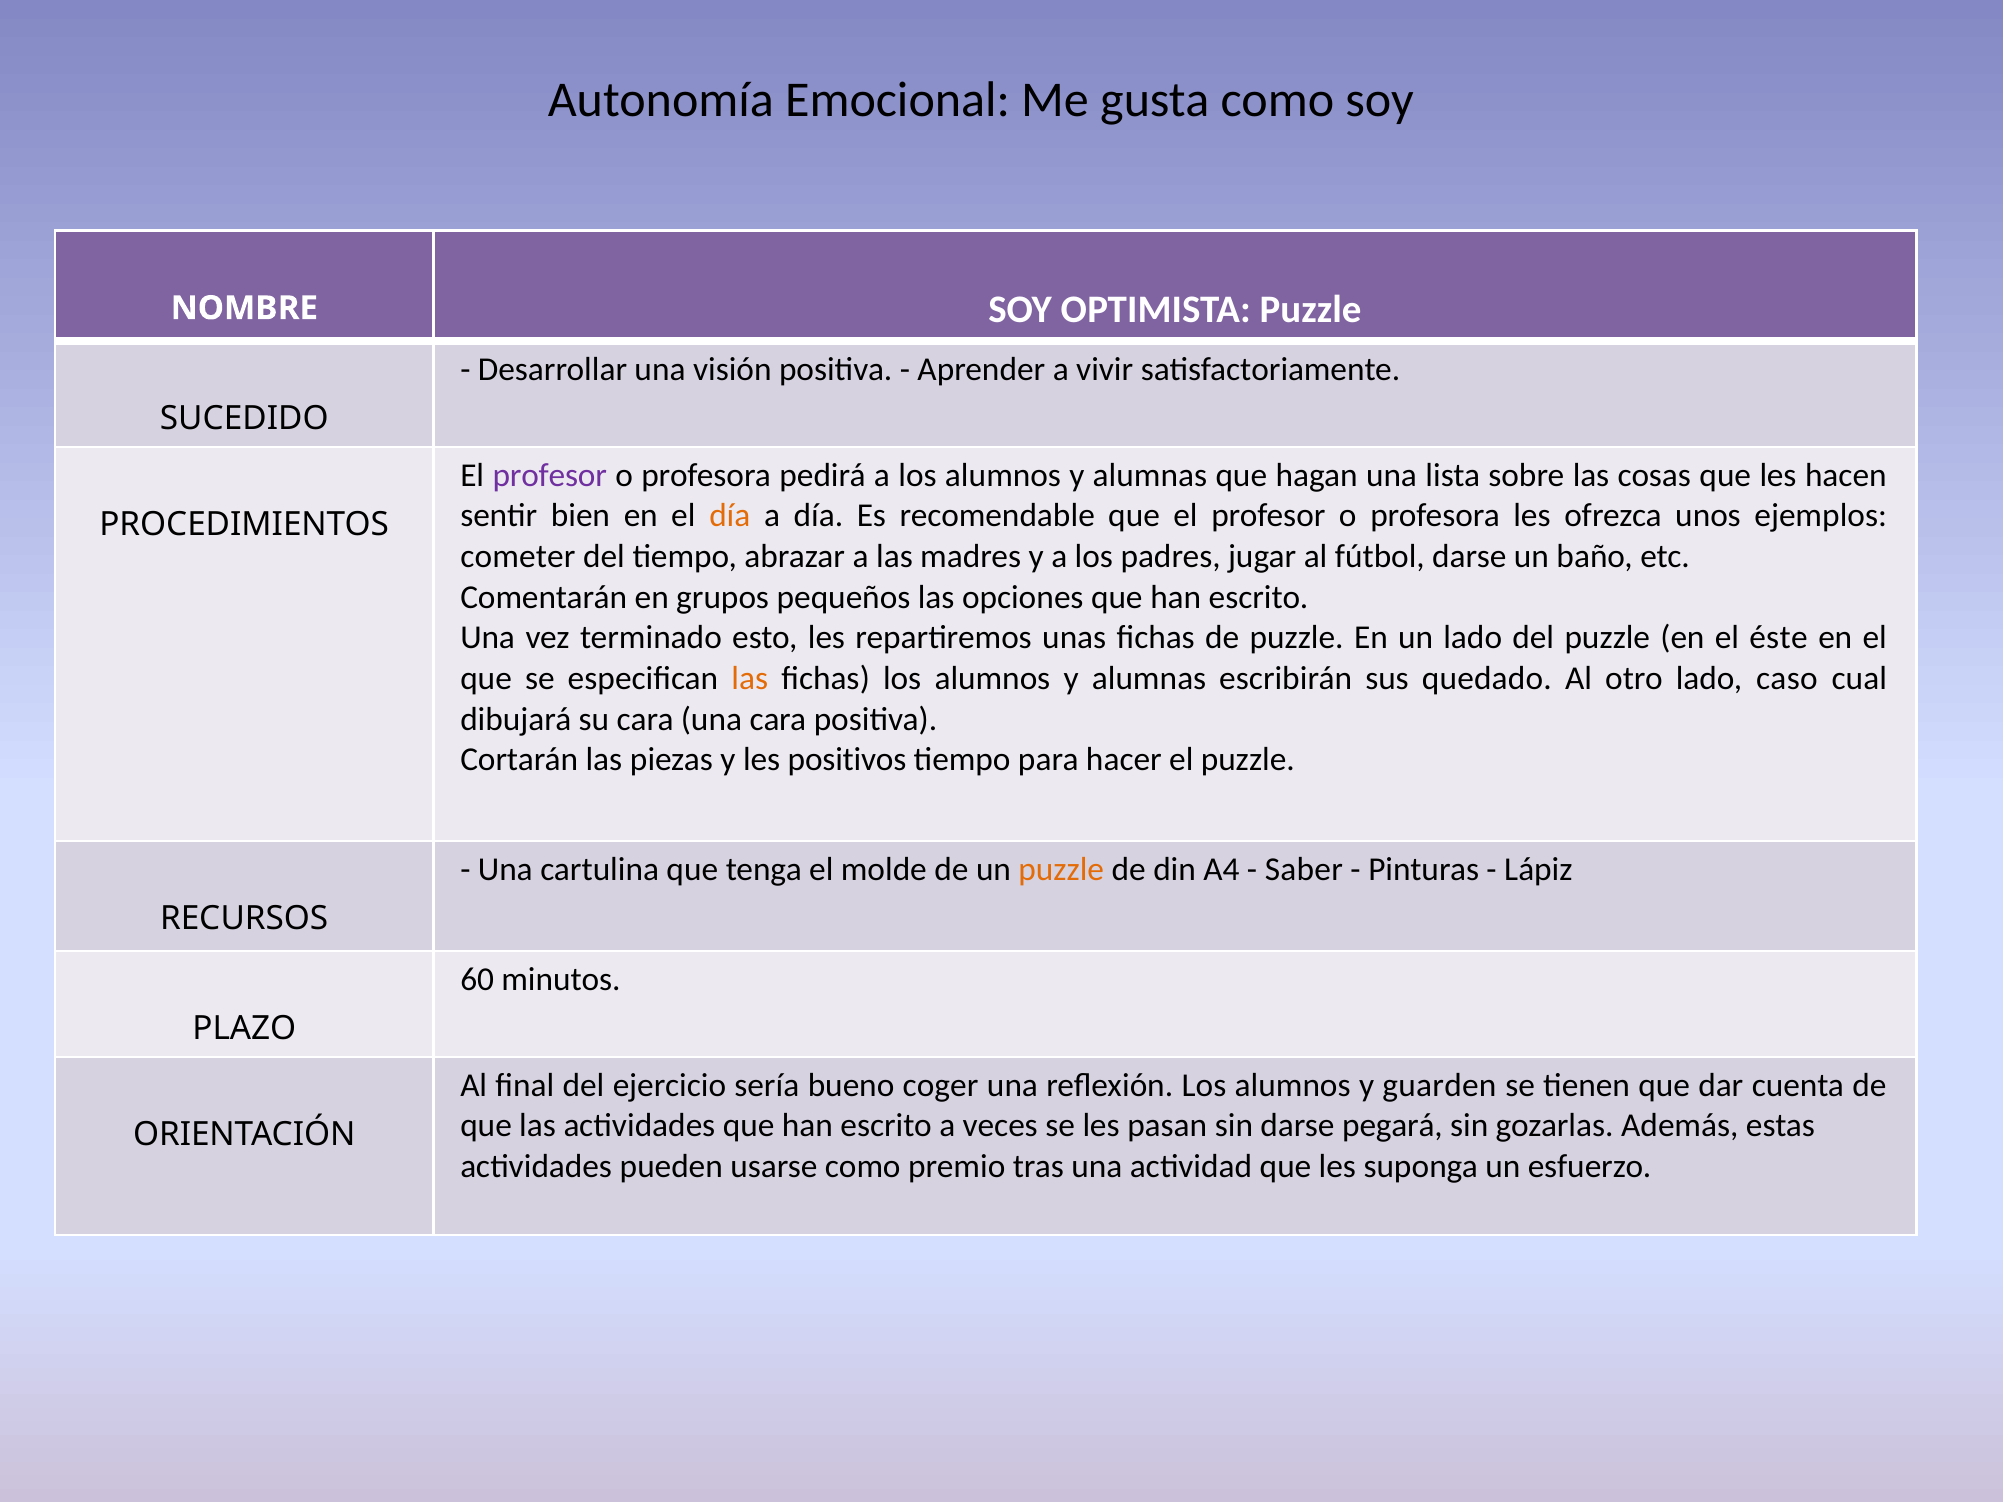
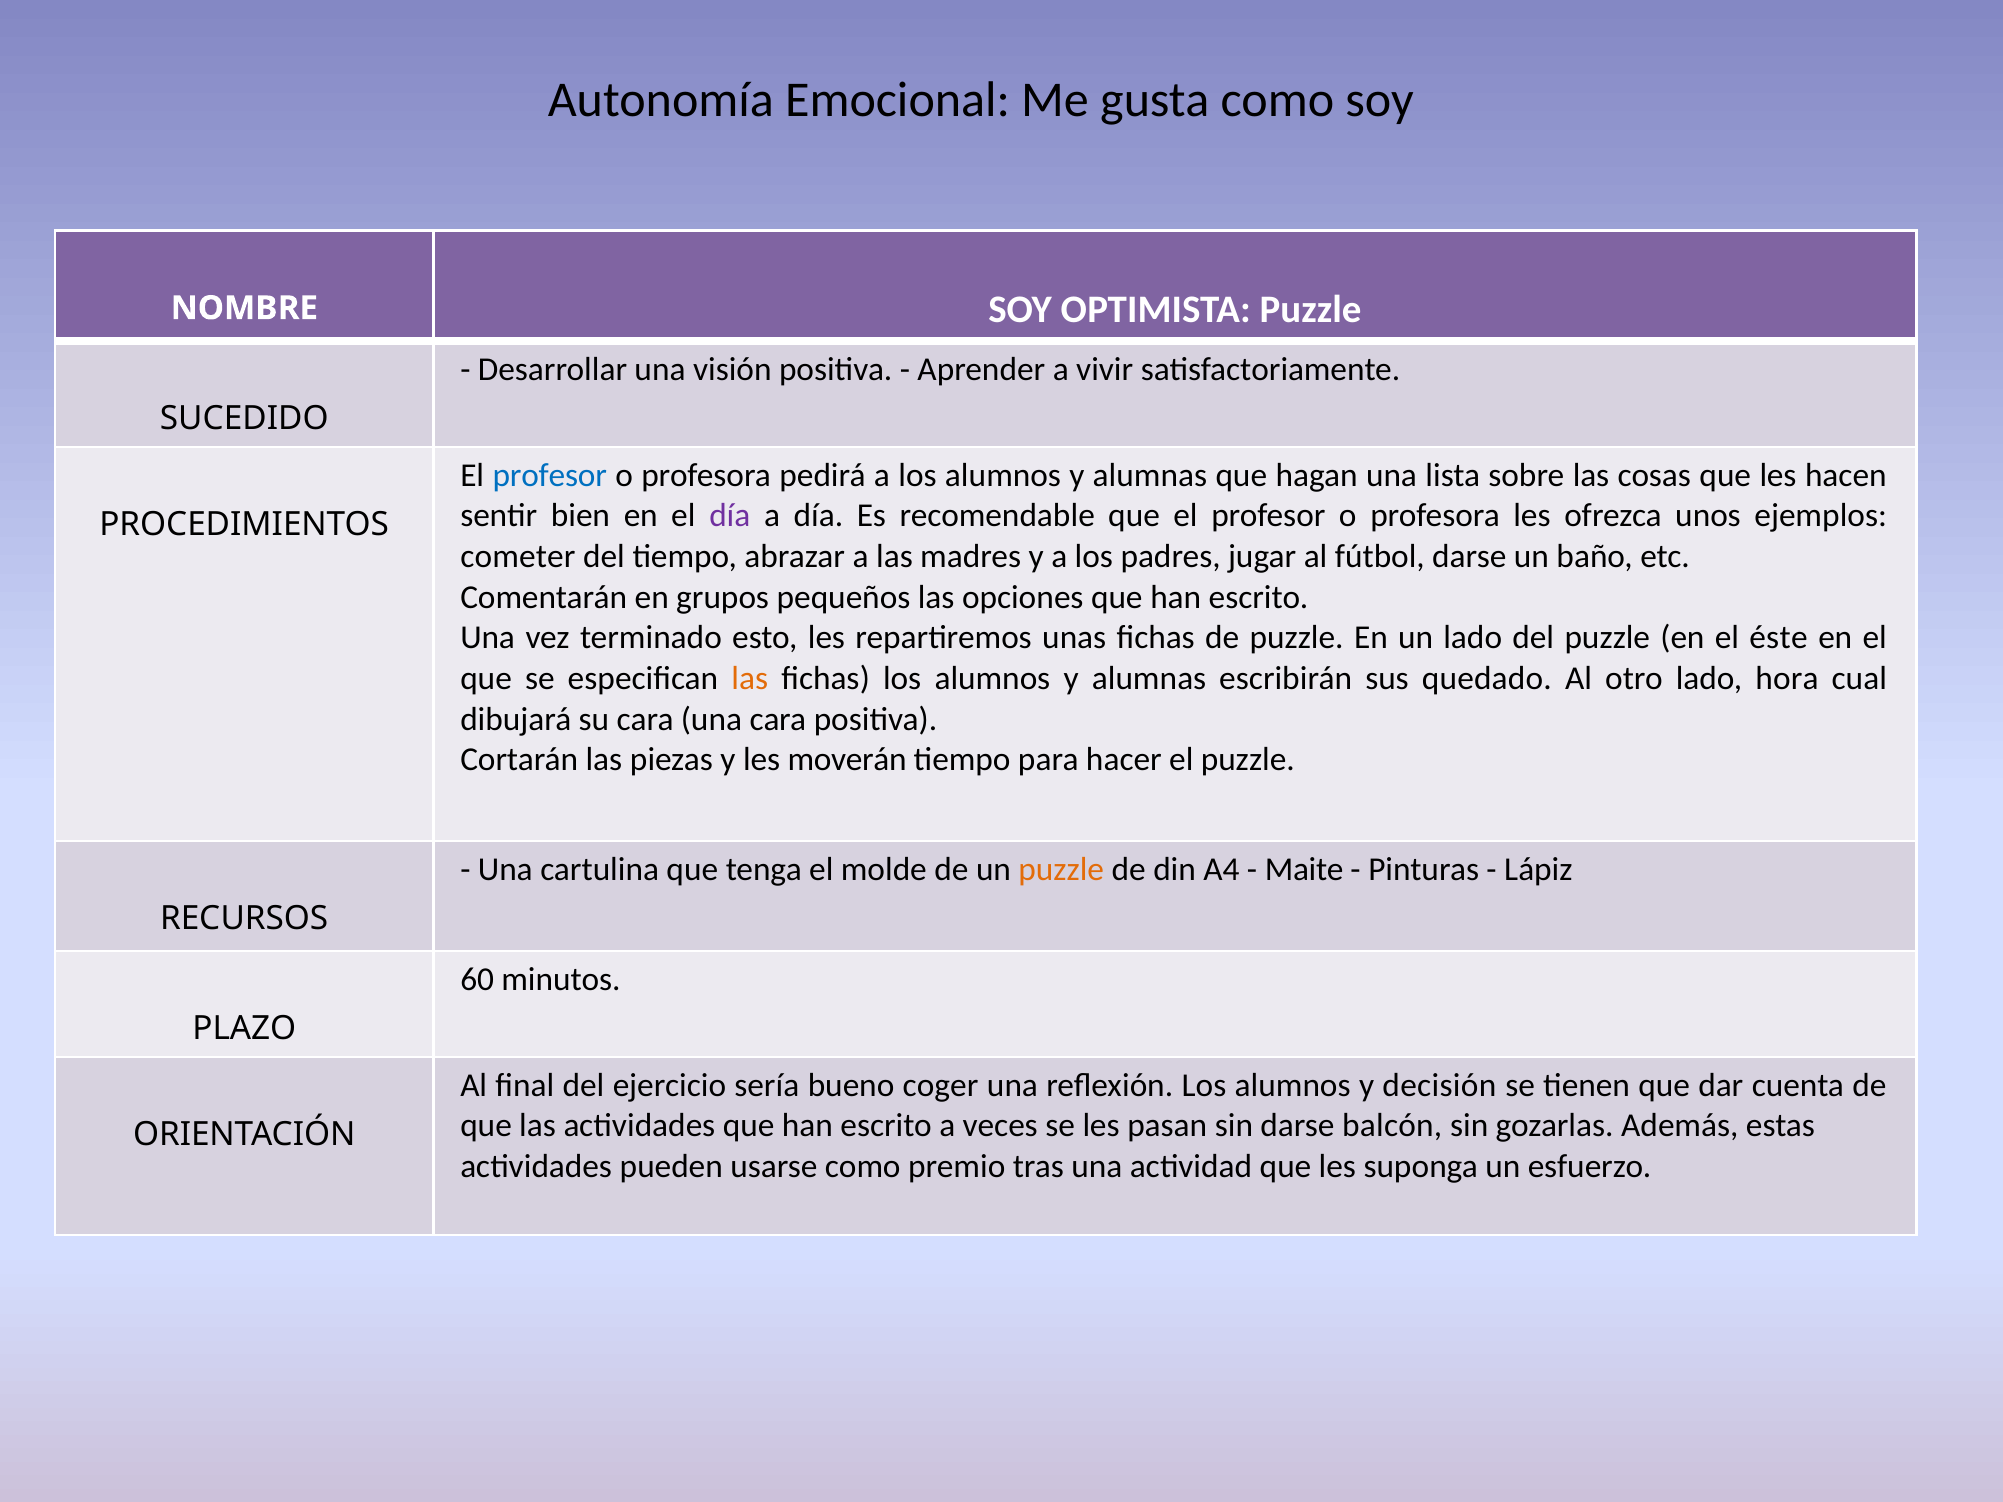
profesor at (550, 475) colour: purple -> blue
día at (730, 516) colour: orange -> purple
caso: caso -> hora
positivos: positivos -> moverán
Saber: Saber -> Maite
guarden: guarden -> decisión
pegará: pegará -> balcón
